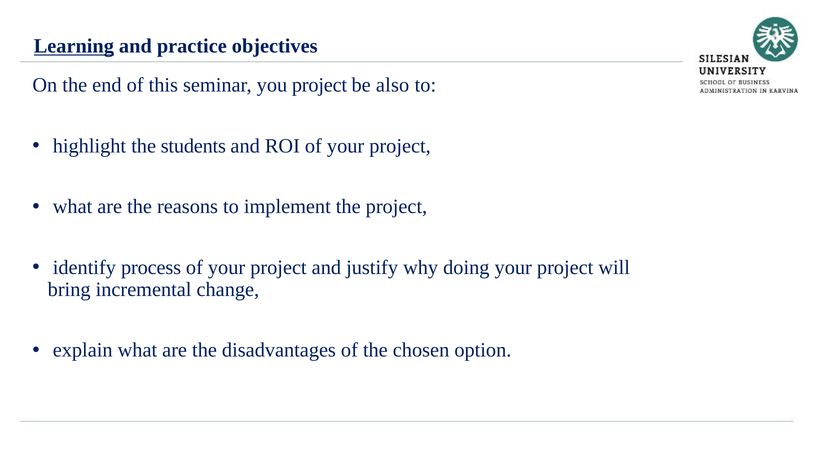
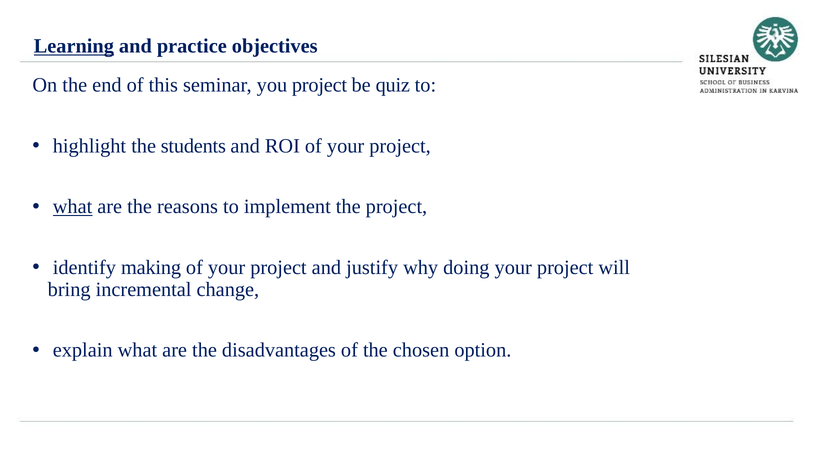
also: also -> quiz
what at (73, 207) underline: none -> present
process: process -> making
